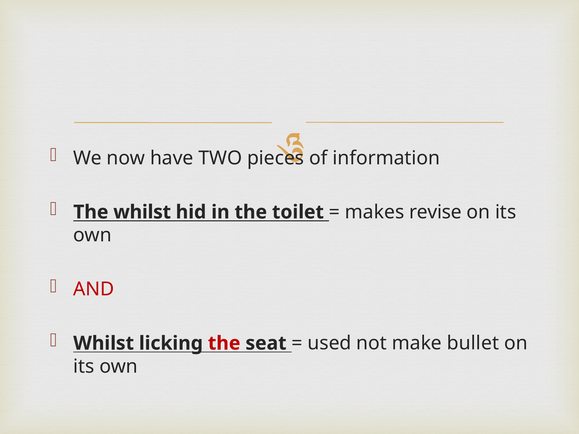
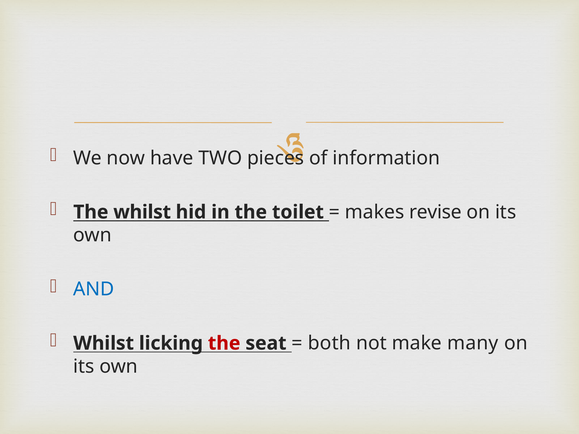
AND colour: red -> blue
used: used -> both
bullet: bullet -> many
